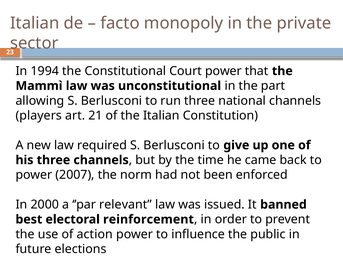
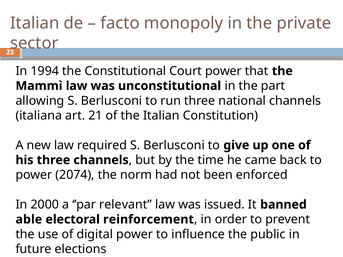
players: players -> italiana
2007: 2007 -> 2074
best: best -> able
action: action -> digital
